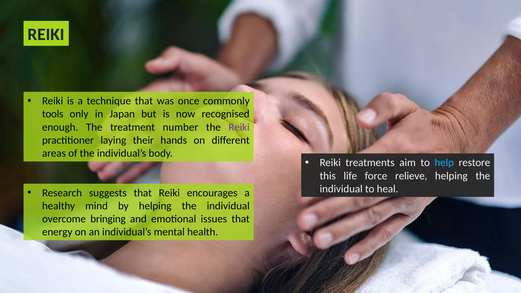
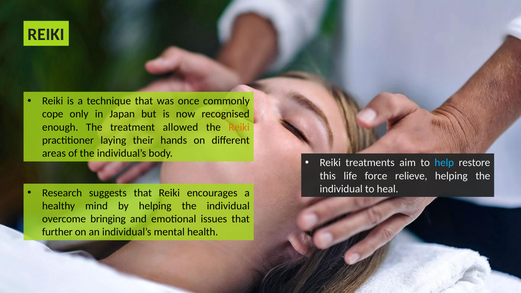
tools: tools -> cope
number: number -> allowed
Reiki at (239, 127) colour: purple -> orange
energy: energy -> further
